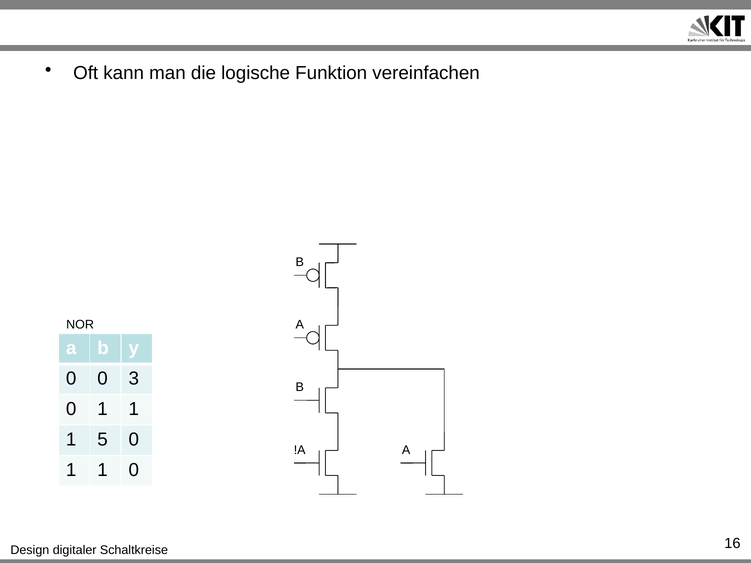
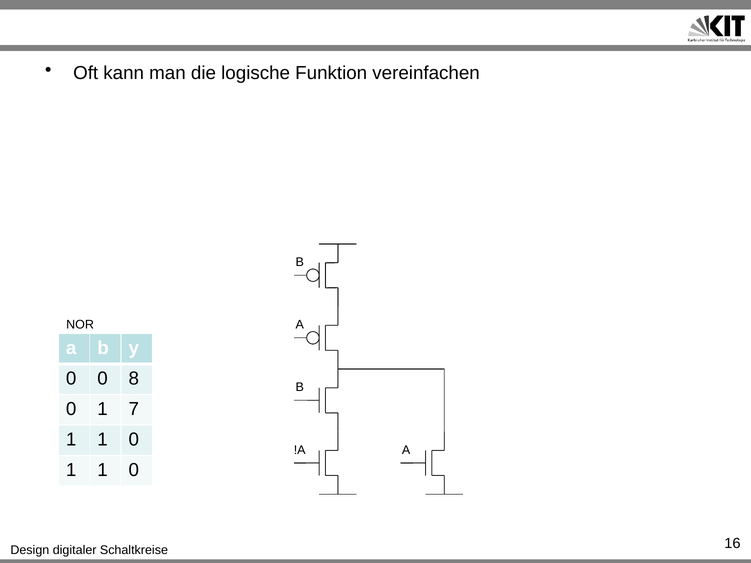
3: 3 -> 8
1 at (134, 409): 1 -> 7
5 at (102, 440): 5 -> 1
